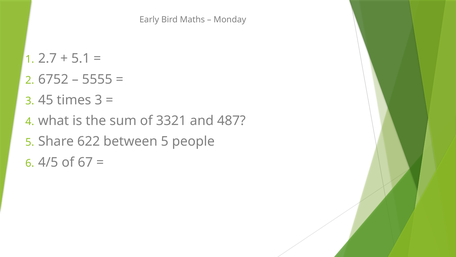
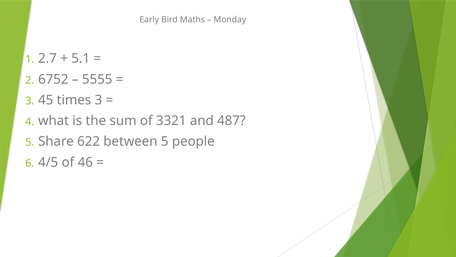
67: 67 -> 46
